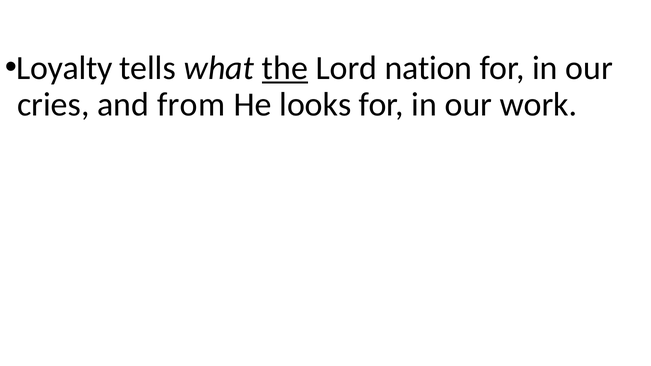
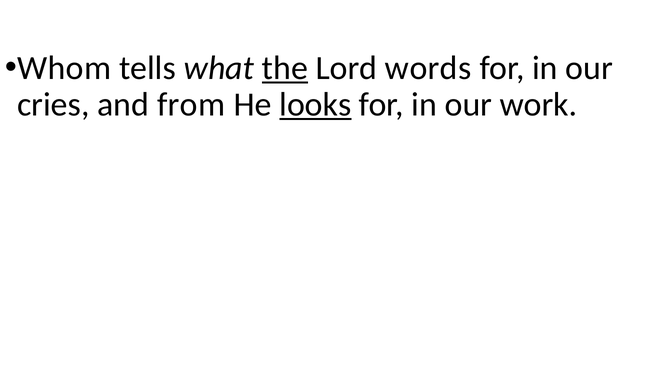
Loyalty: Loyalty -> Whom
nation: nation -> words
looks underline: none -> present
